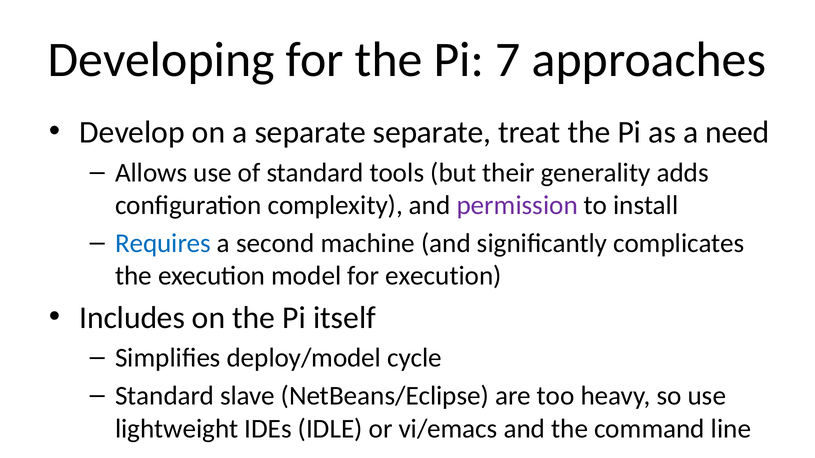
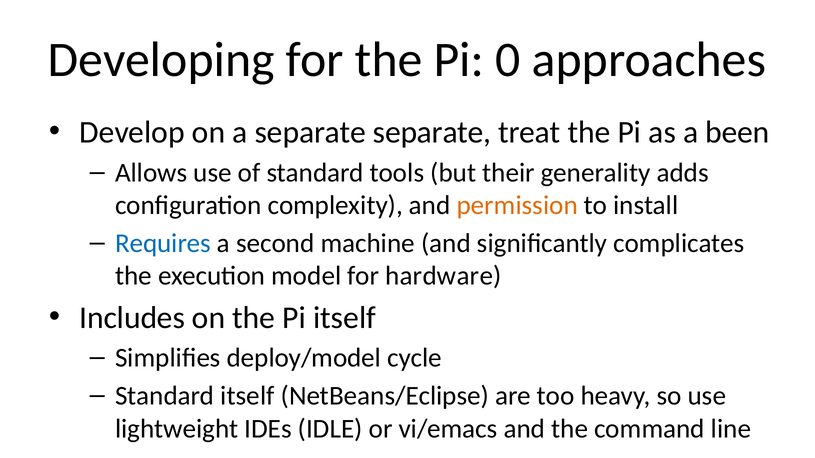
7: 7 -> 0
need: need -> been
permission colour: purple -> orange
for execution: execution -> hardware
Standard slave: slave -> itself
